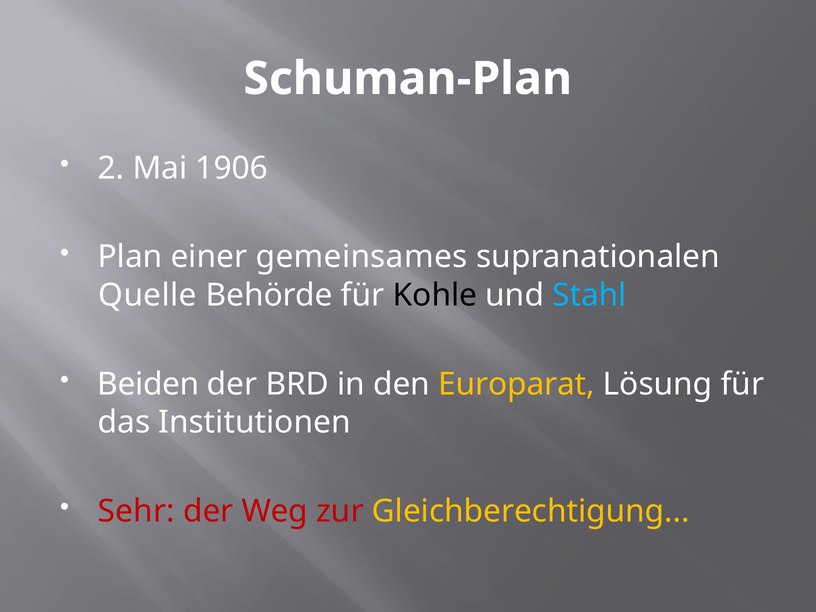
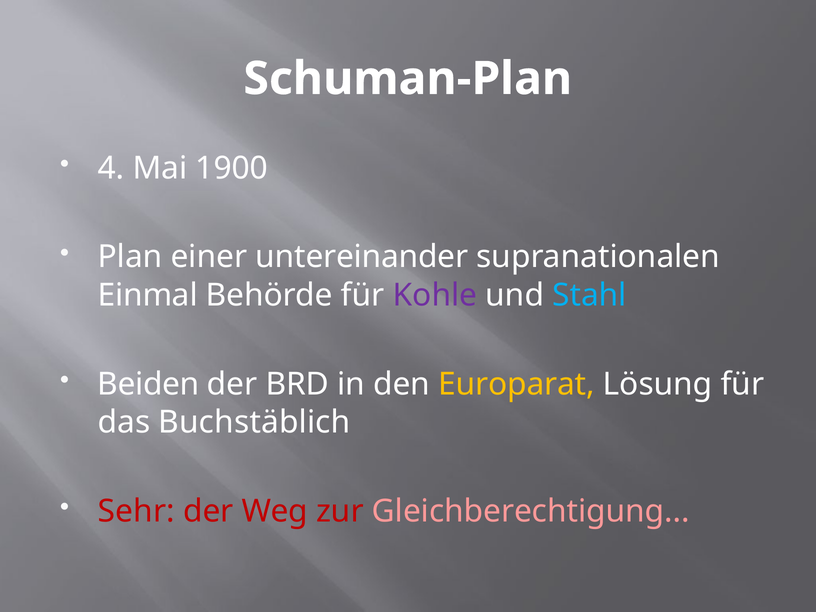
2: 2 -> 4
1906: 1906 -> 1900
gemeinsames: gemeinsames -> untereinander
Quelle: Quelle -> Einmal
Kohle colour: black -> purple
Institutionen: Institutionen -> Buchstäblich
Gleichberechtigung colour: yellow -> pink
